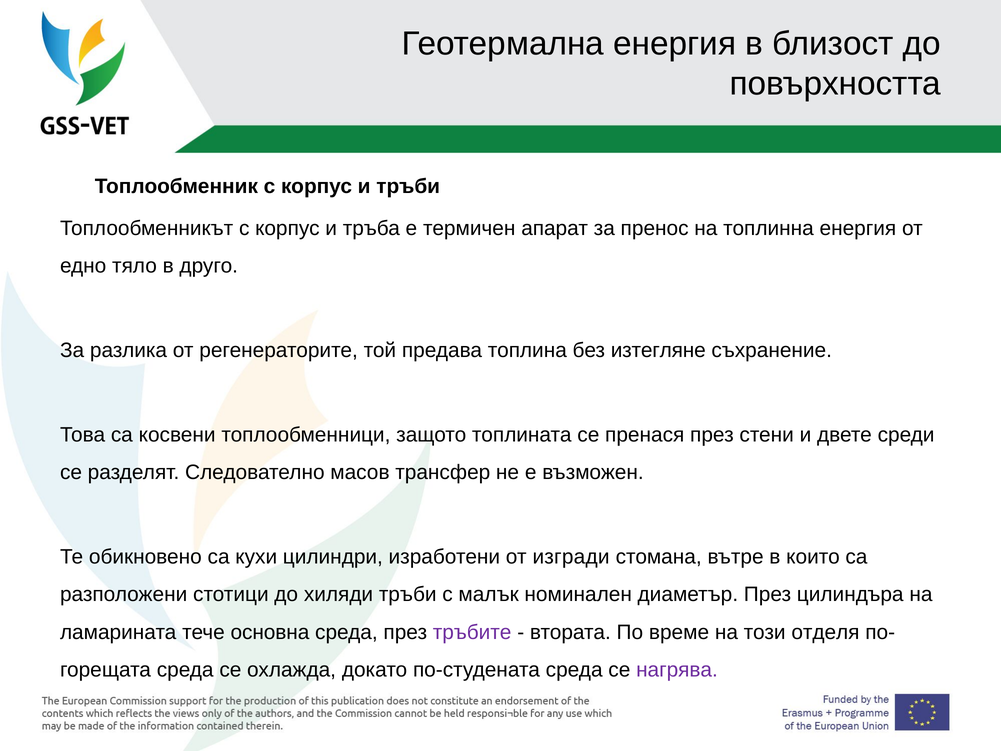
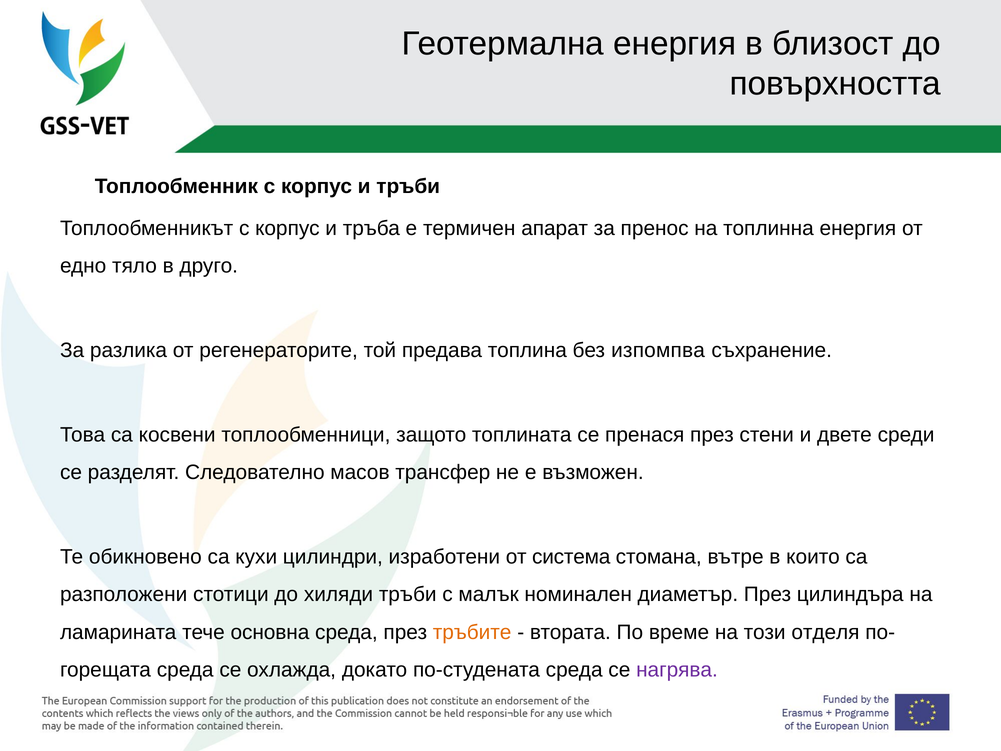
изтегляне: изтегляне -> изпомпва
изгради: изгради -> система
тръбите colour: purple -> orange
